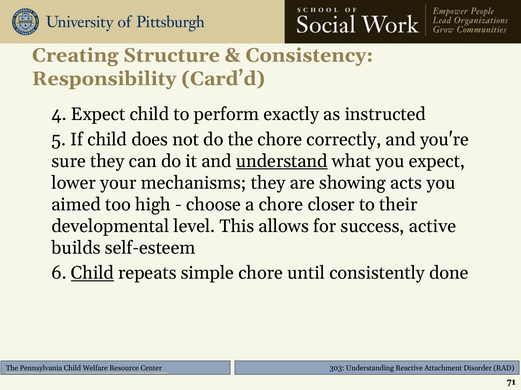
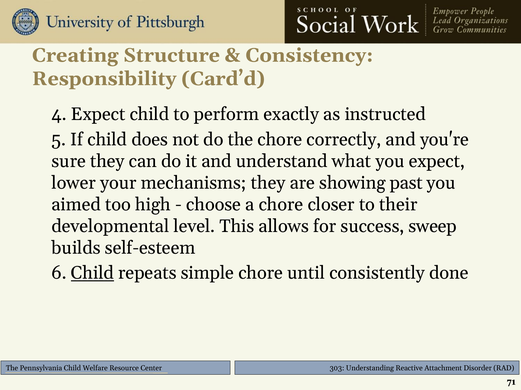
understand underline: present -> none
acts: acts -> past
active: active -> sweep
